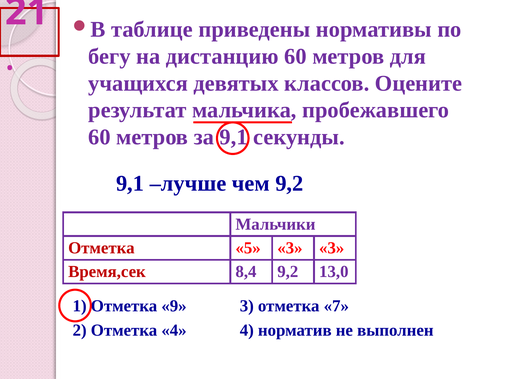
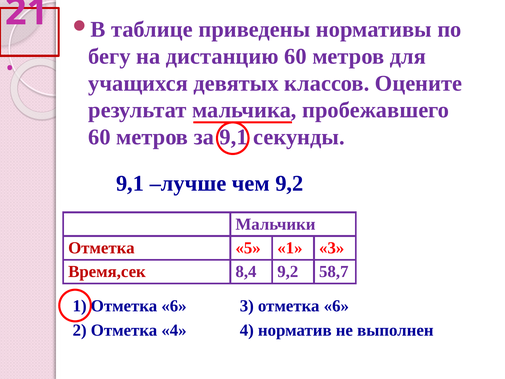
5 3: 3 -> 1
13,0: 13,0 -> 58,7
1 Отметка 9: 9 -> 6
3 отметка 7: 7 -> 6
